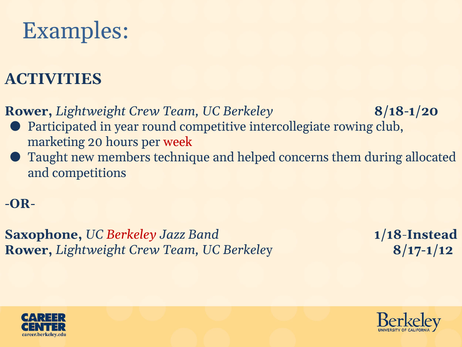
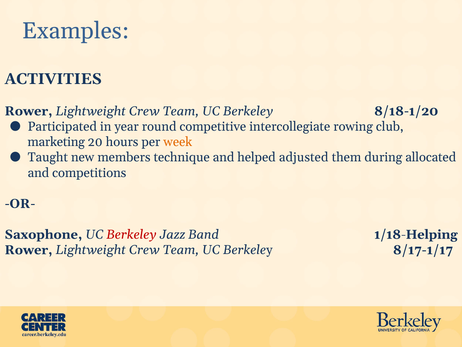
week colour: red -> orange
concerns: concerns -> adjusted
1/18-Instead: 1/18-Instead -> 1/18-Helping
8/17-1/12: 8/17-1/12 -> 8/17-1/17
